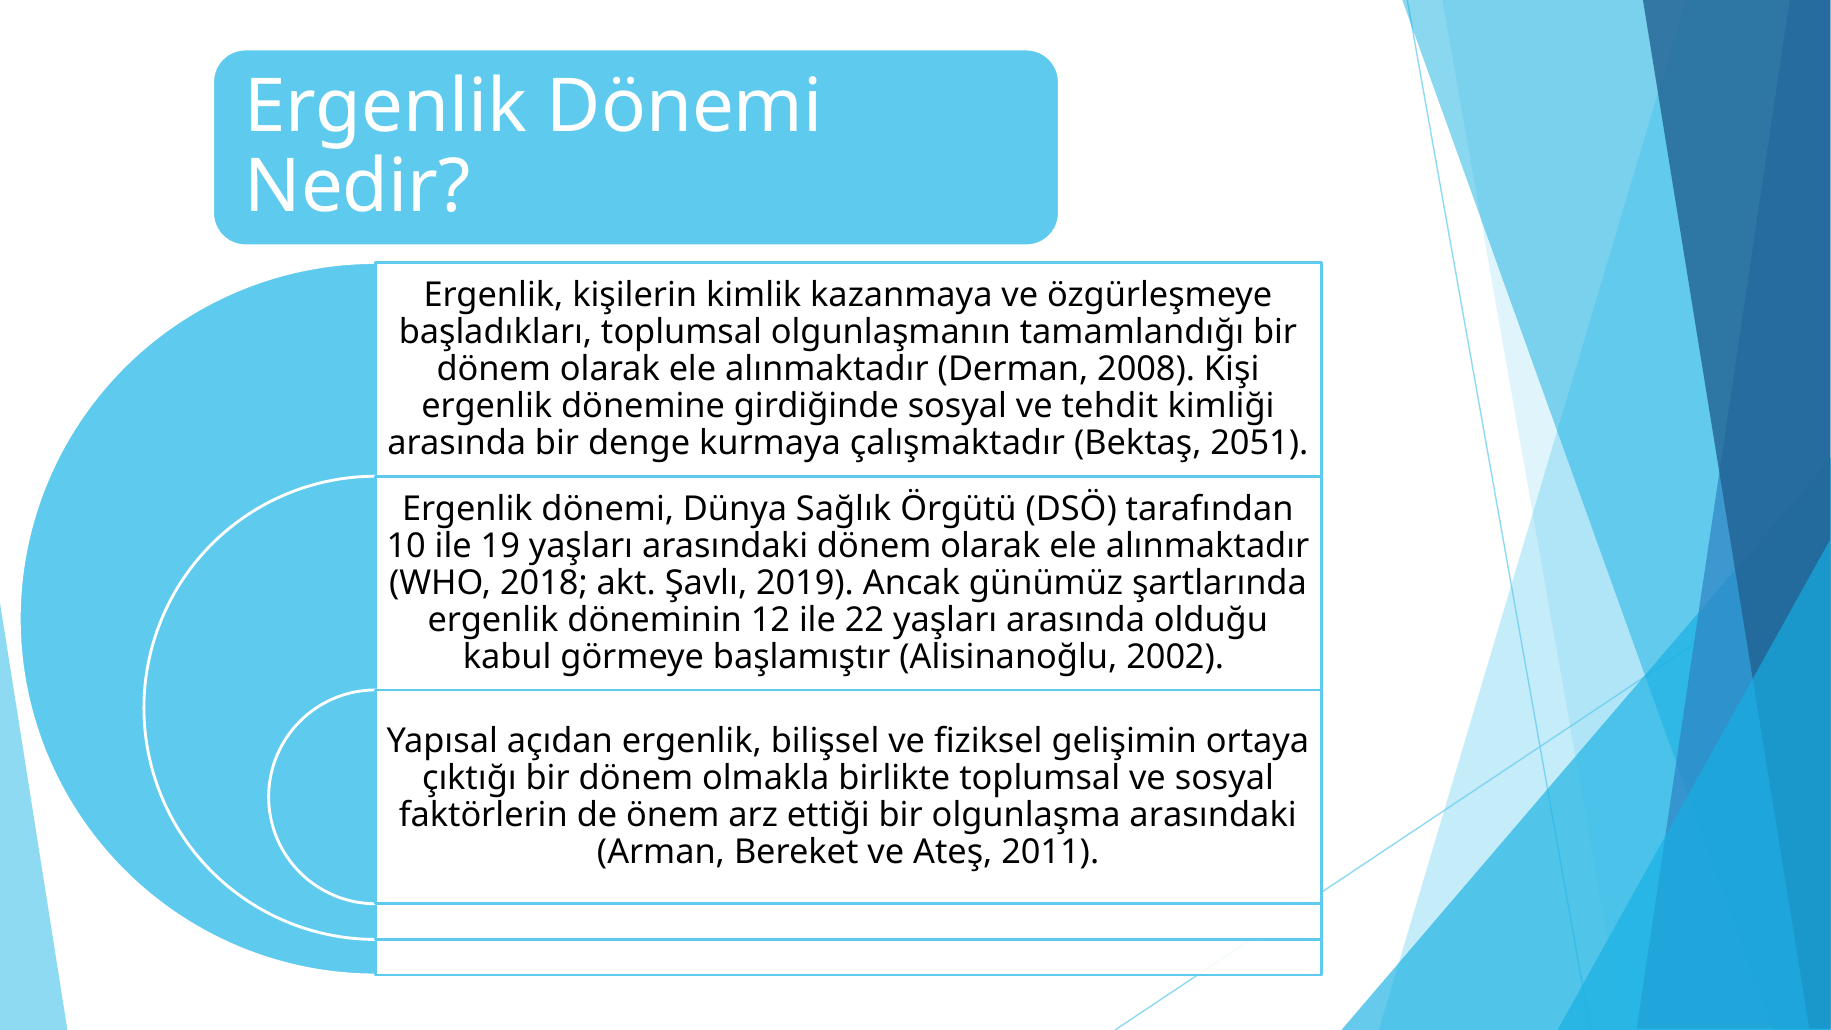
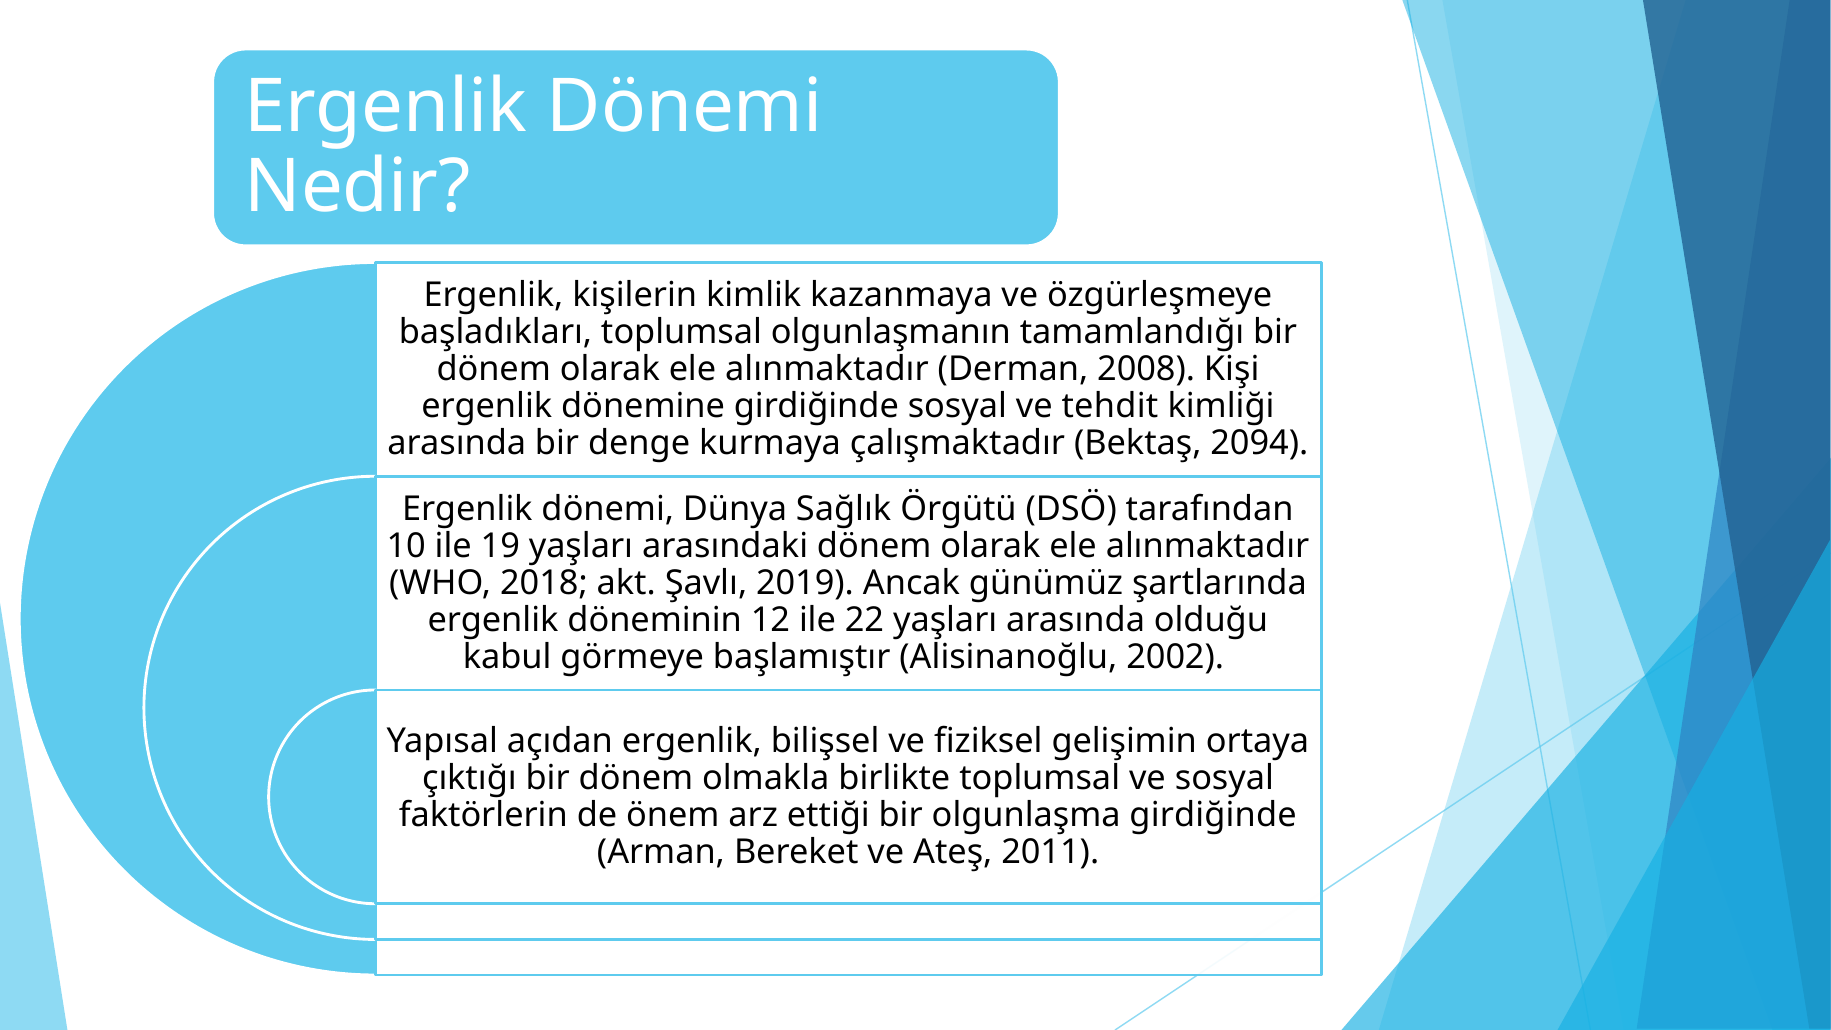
2051: 2051 -> 2094
olgunlaşma arasındaki: arasındaki -> girdiğinde
